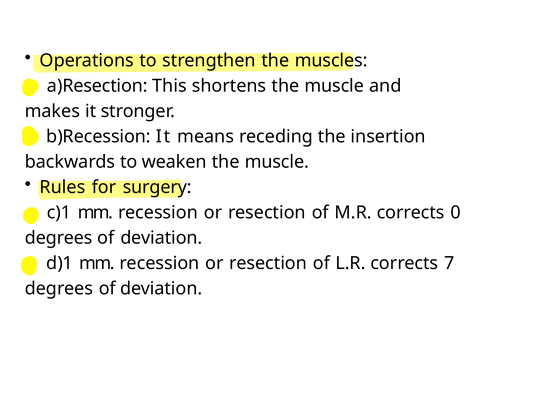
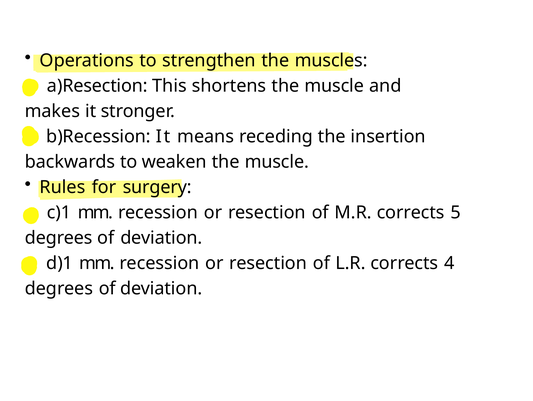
0: 0 -> 5
7: 7 -> 4
